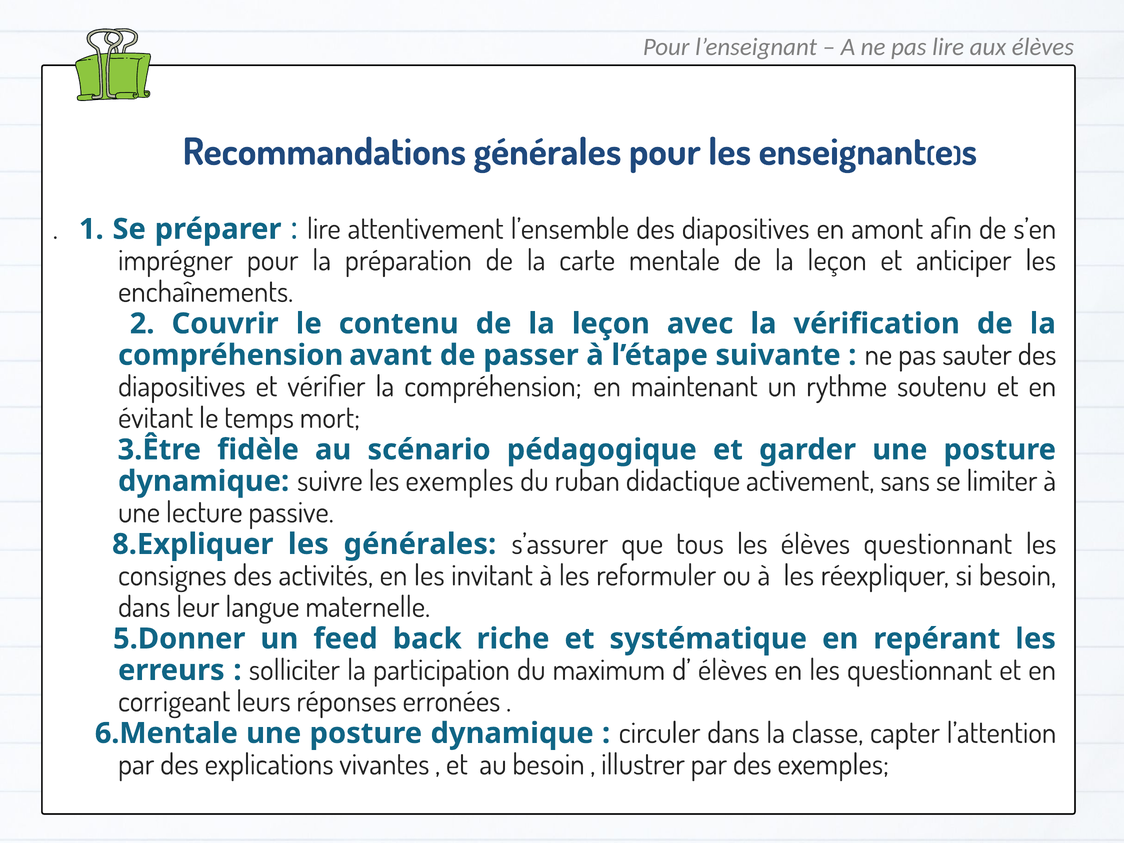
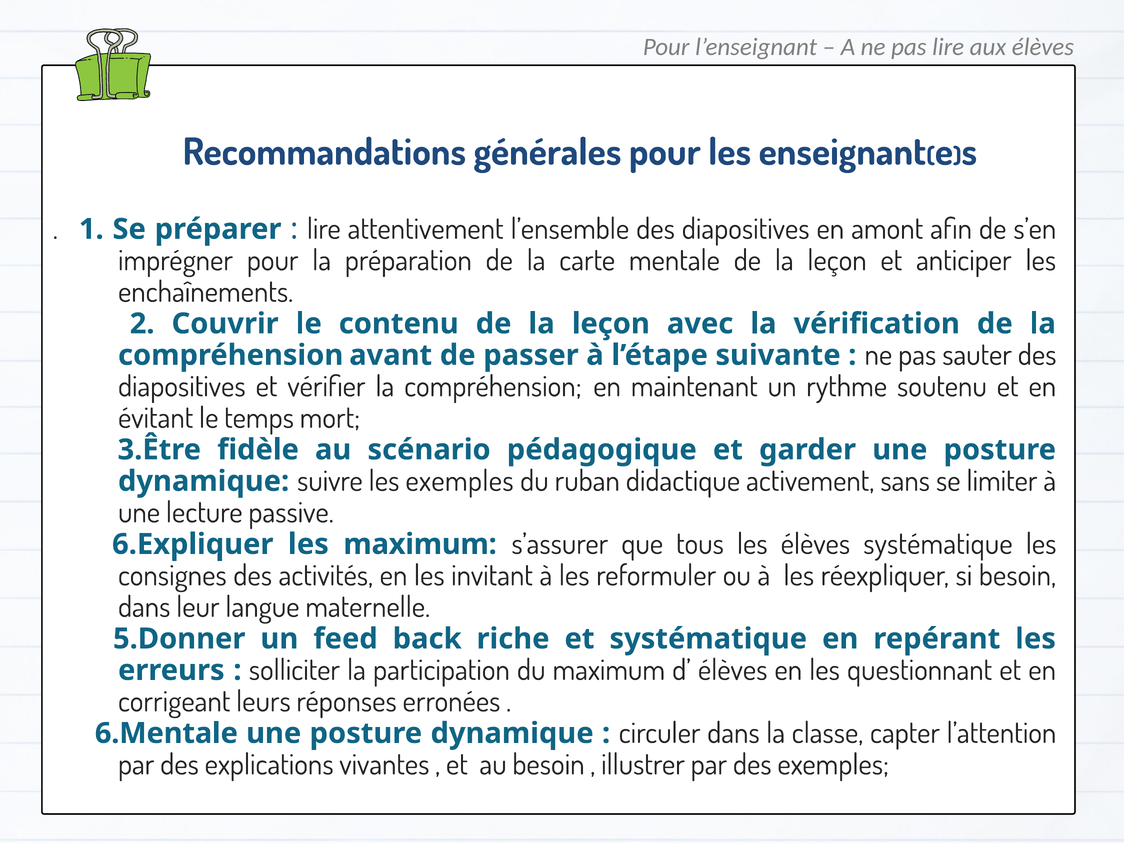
8.Expliquer: 8.Expliquer -> 6.Expliquer
les générales: générales -> maximum
élèves questionnant: questionnant -> systématique
